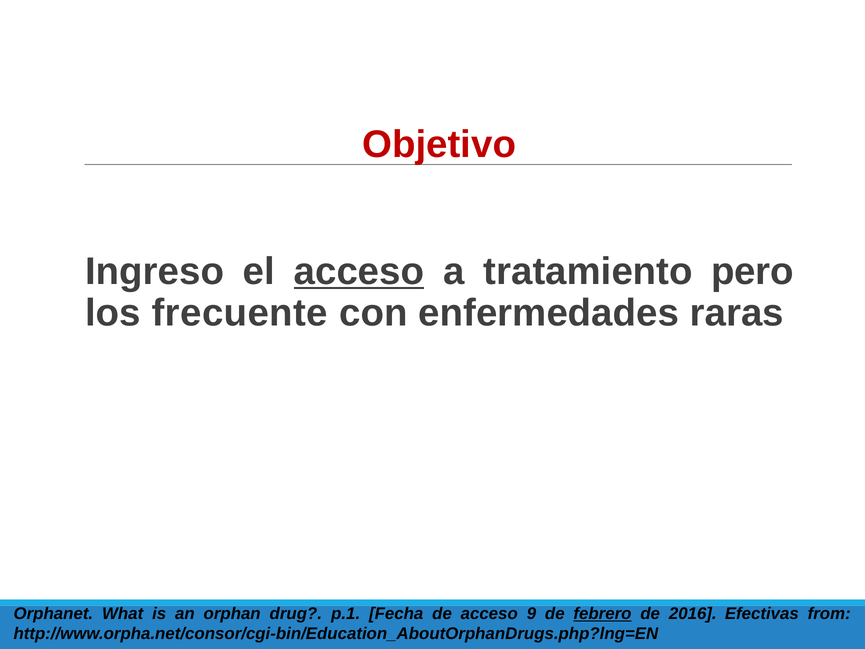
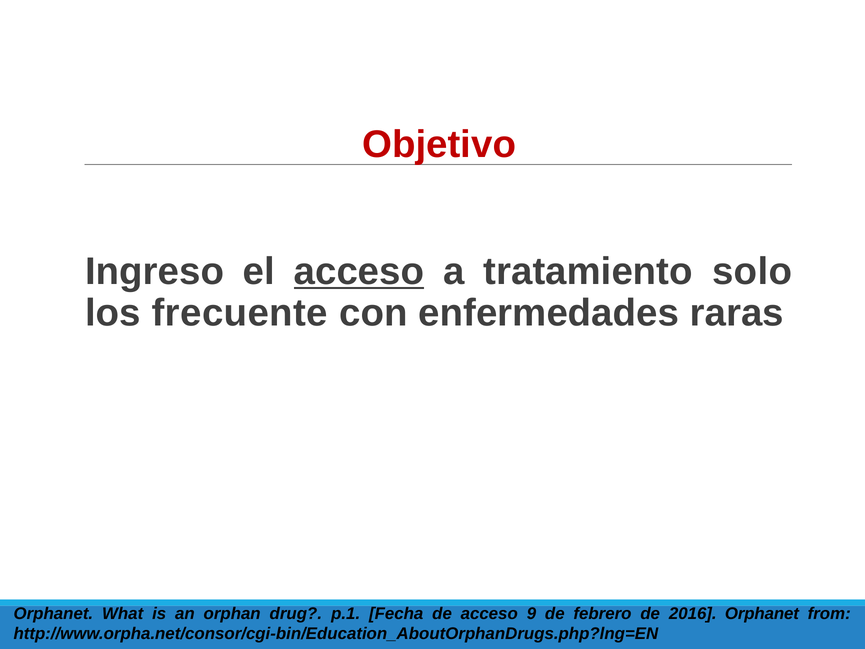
pero: pero -> solo
febrero underline: present -> none
2016 Efectivas: Efectivas -> Orphanet
